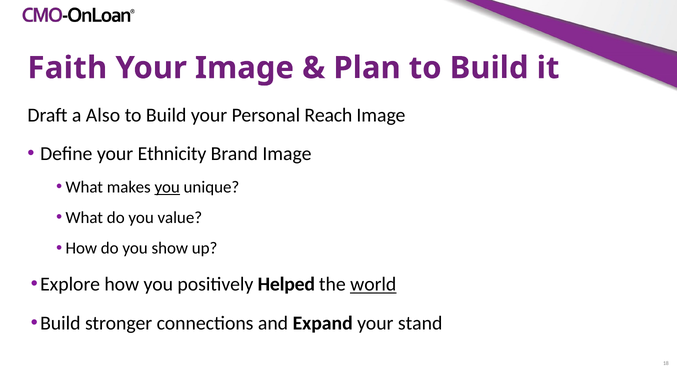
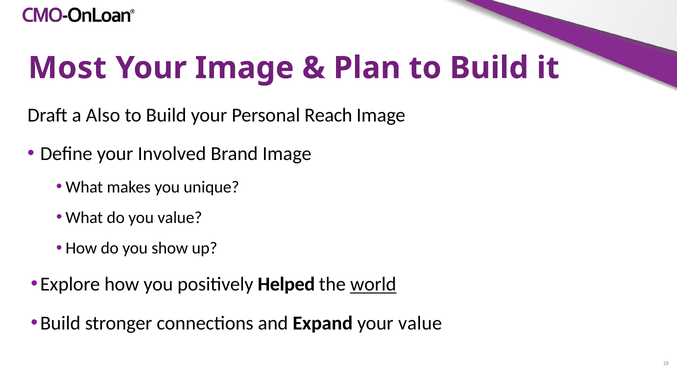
Faith: Faith -> Most
Ethnicity: Ethnicity -> Involved
you at (167, 187) underline: present -> none
your stand: stand -> value
